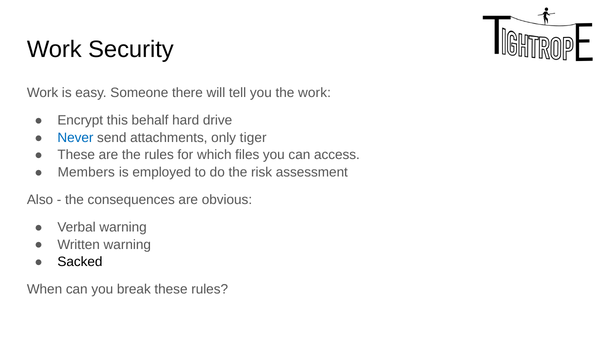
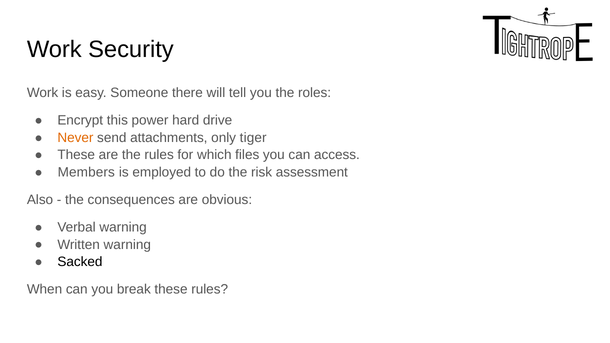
the work: work -> roles
behalf: behalf -> power
Never colour: blue -> orange
